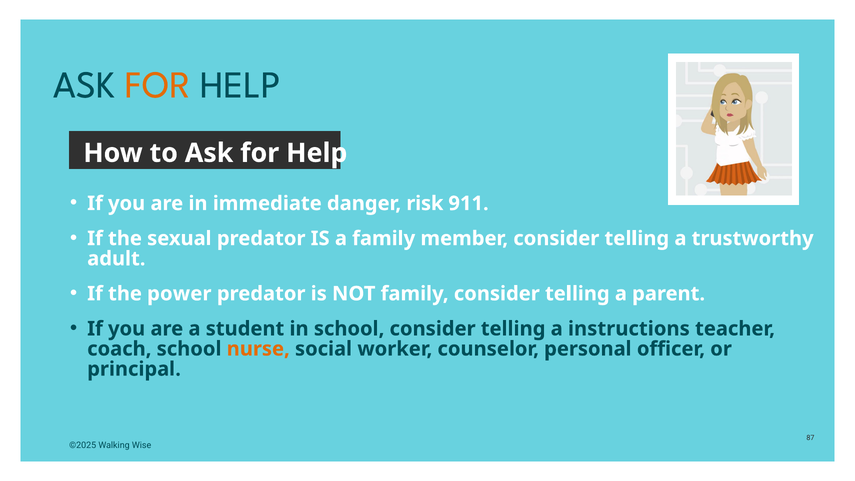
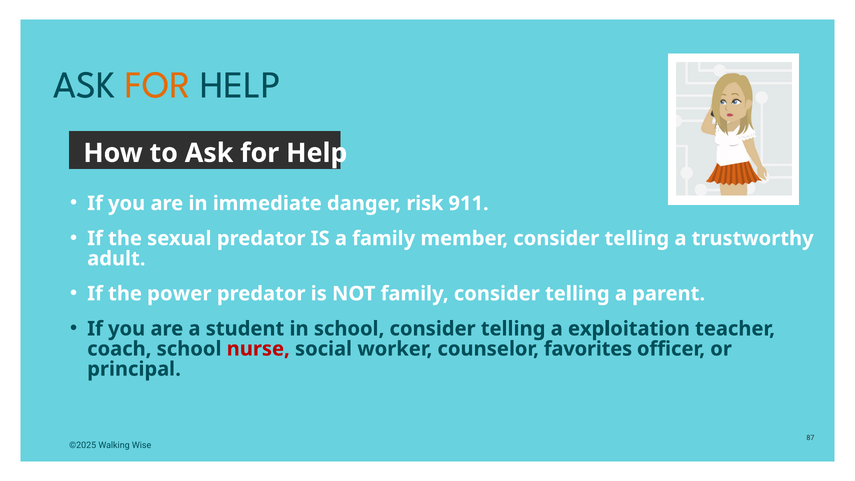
instructions: instructions -> exploitation
nurse colour: orange -> red
personal: personal -> favorites
